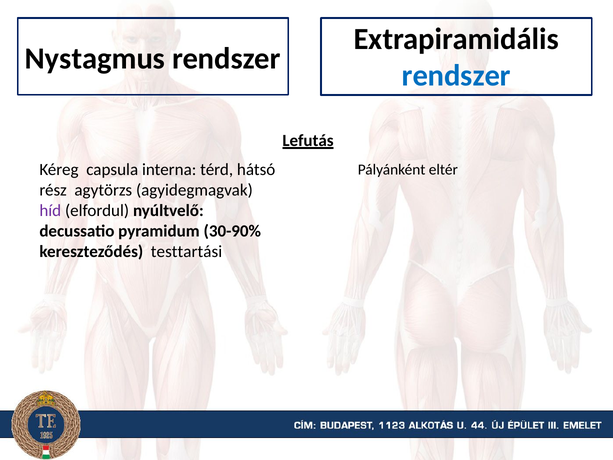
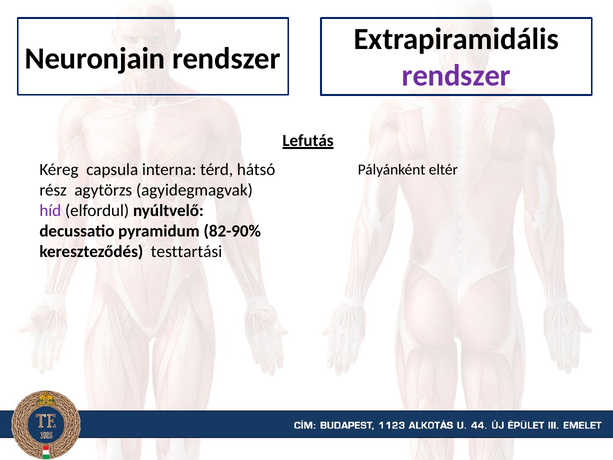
Nystagmus: Nystagmus -> Neuronjain
rendszer at (456, 76) colour: blue -> purple
30-90%: 30-90% -> 82-90%
